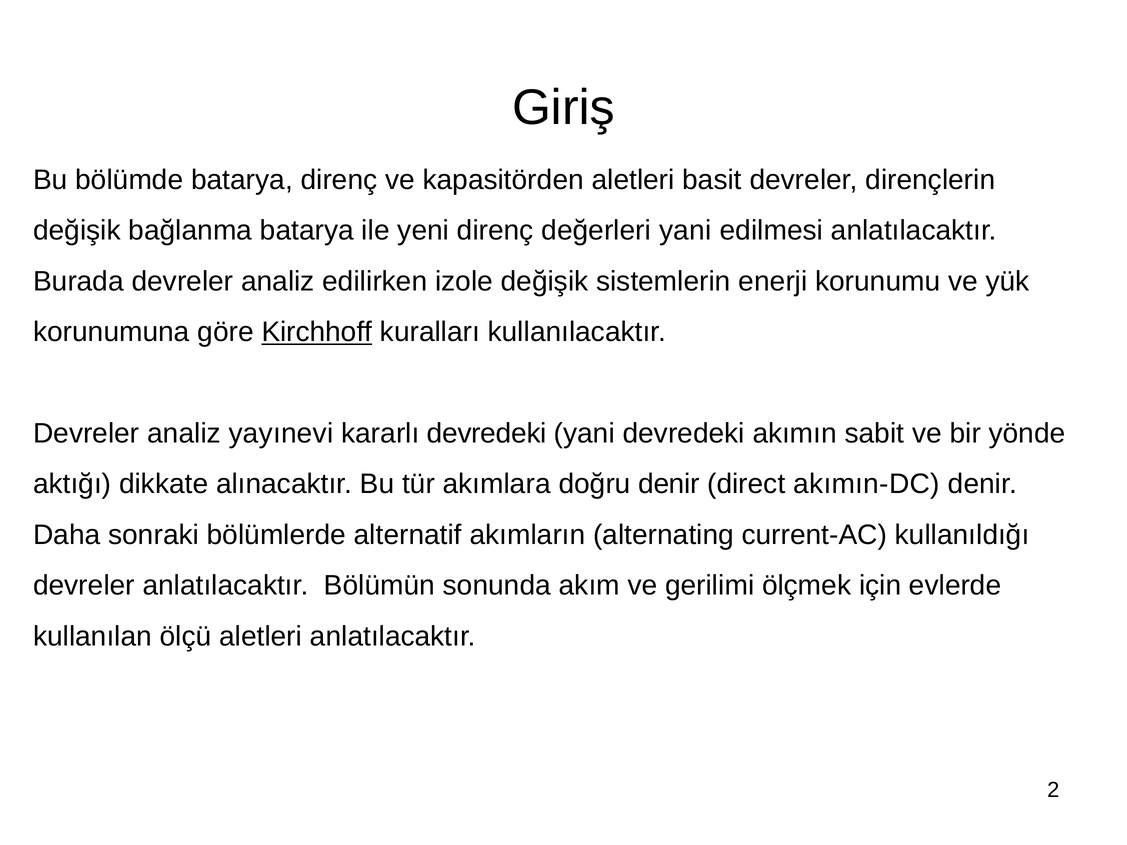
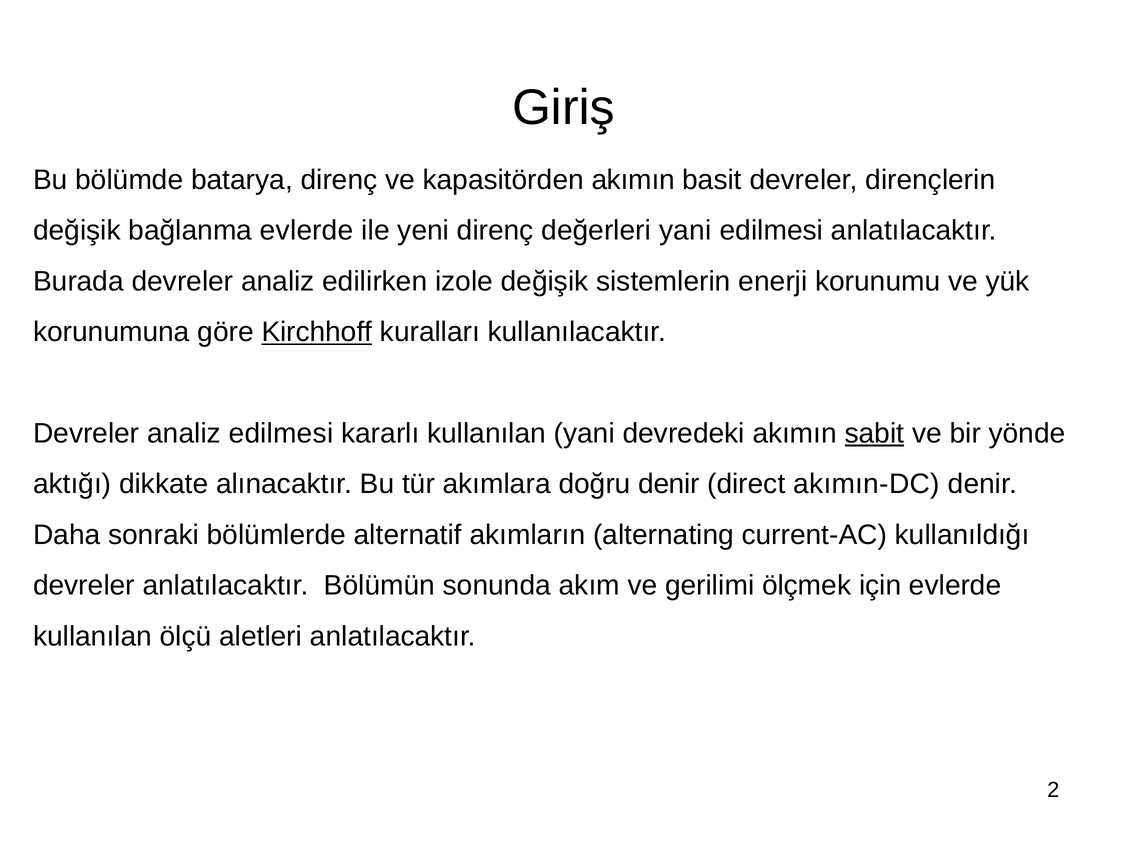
kapasitörden aletleri: aletleri -> akımın
bağlanma batarya: batarya -> evlerde
analiz yayınevi: yayınevi -> edilmesi
kararlı devredeki: devredeki -> kullanılan
sabit underline: none -> present
